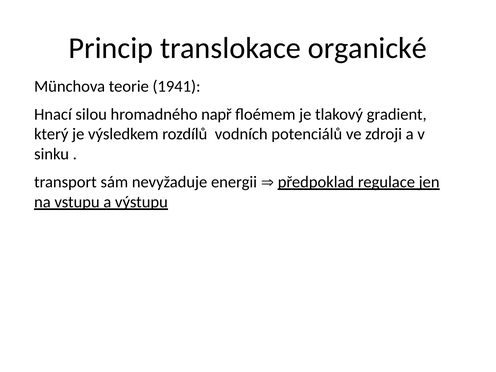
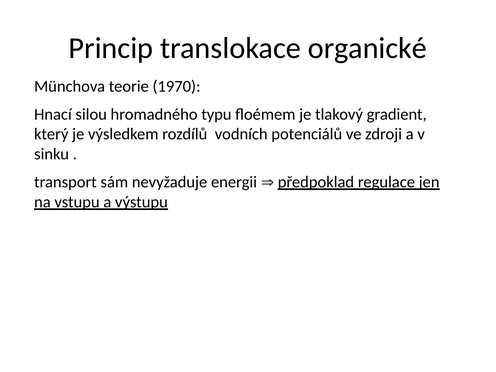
1941: 1941 -> 1970
např: např -> typu
